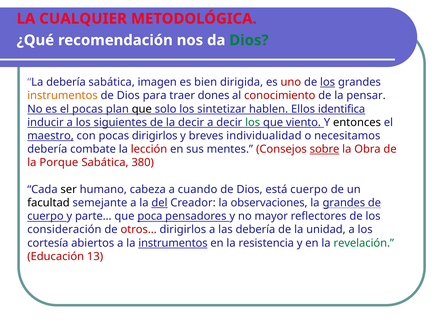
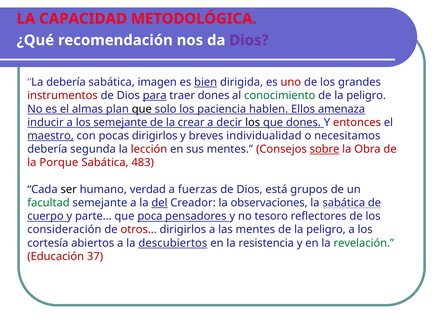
CUALQUIER: CUALQUIER -> CAPACIDAD
Dios at (249, 40) colour: green -> purple
bien underline: none -> present
los at (328, 82) underline: present -> none
instrumentos at (62, 96) colour: orange -> red
para underline: none -> present
conocimiento colour: red -> green
pensar at (366, 96): pensar -> peligro
el pocas: pocas -> almas
sintetizar: sintetizar -> paciencia
identifica: identifica -> amenaza
los siguientes: siguientes -> semejante
la decir: decir -> crear
los at (253, 122) colour: green -> black
que viento: viento -> dones
entonces colour: black -> red
combate: combate -> segunda
380: 380 -> 483
cabeza: cabeza -> verdad
cuando: cuando -> fuerzas
está cuerpo: cuerpo -> grupos
facultad colour: black -> green
la grandes: grandes -> sabática
mayor: mayor -> tesoro
las debería: debería -> mentes
unidad at (326, 230): unidad -> peligro
la instrumentos: instrumentos -> descubiertos
13: 13 -> 37
